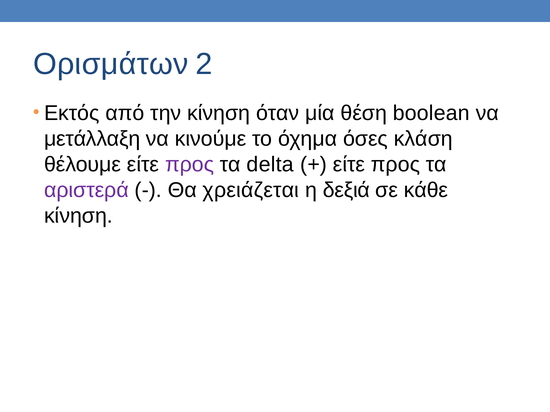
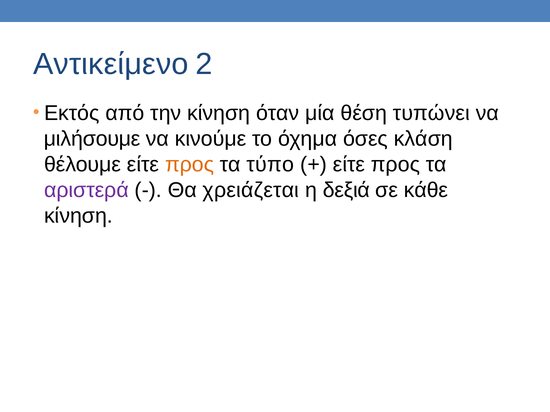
Ορισμάτων: Ορισμάτων -> Αντικείμενο
boolean: boolean -> τυπώνει
μετάλλαξη: μετάλλαξη -> μιλήσουμε
προς at (190, 165) colour: purple -> orange
delta: delta -> τύπο
